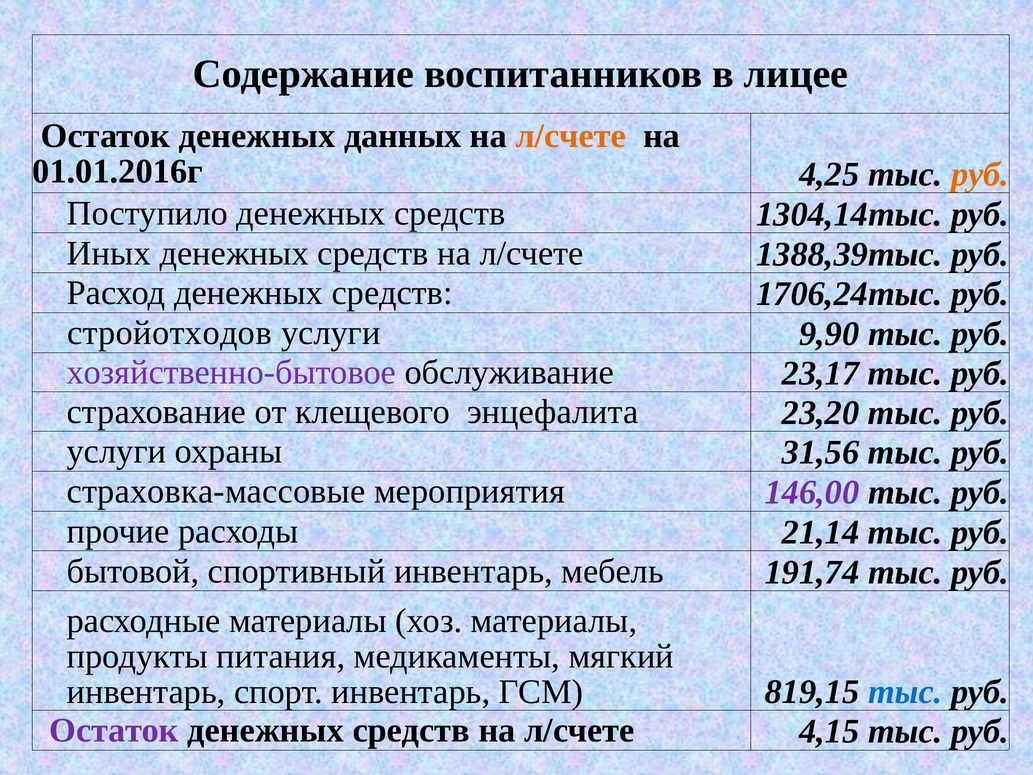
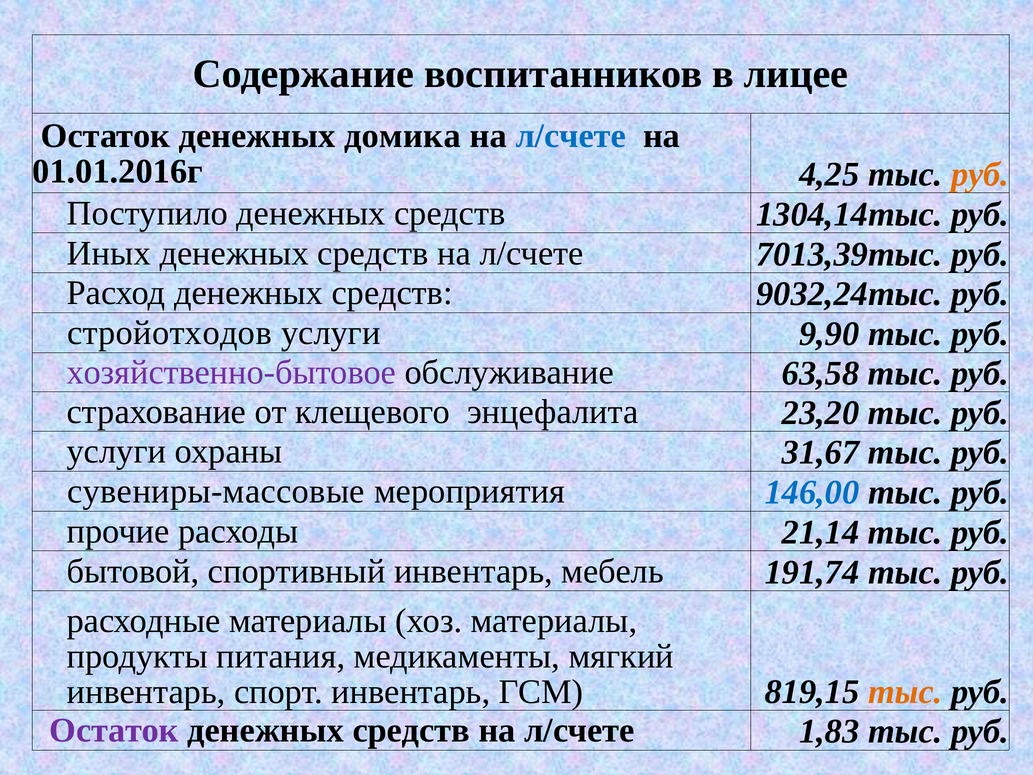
данных: данных -> домика
л/счете at (571, 136) colour: orange -> blue
1388,39тыс: 1388,39тыс -> 7013,39тыс
1706,24тыс: 1706,24тыс -> 9032,24тыс
23,17: 23,17 -> 63,58
31,56: 31,56 -> 31,67
страховка-массовые: страховка-массовые -> сувениры-массовые
146,00 colour: purple -> blue
тыс at (905, 691) colour: blue -> orange
4,15: 4,15 -> 1,83
